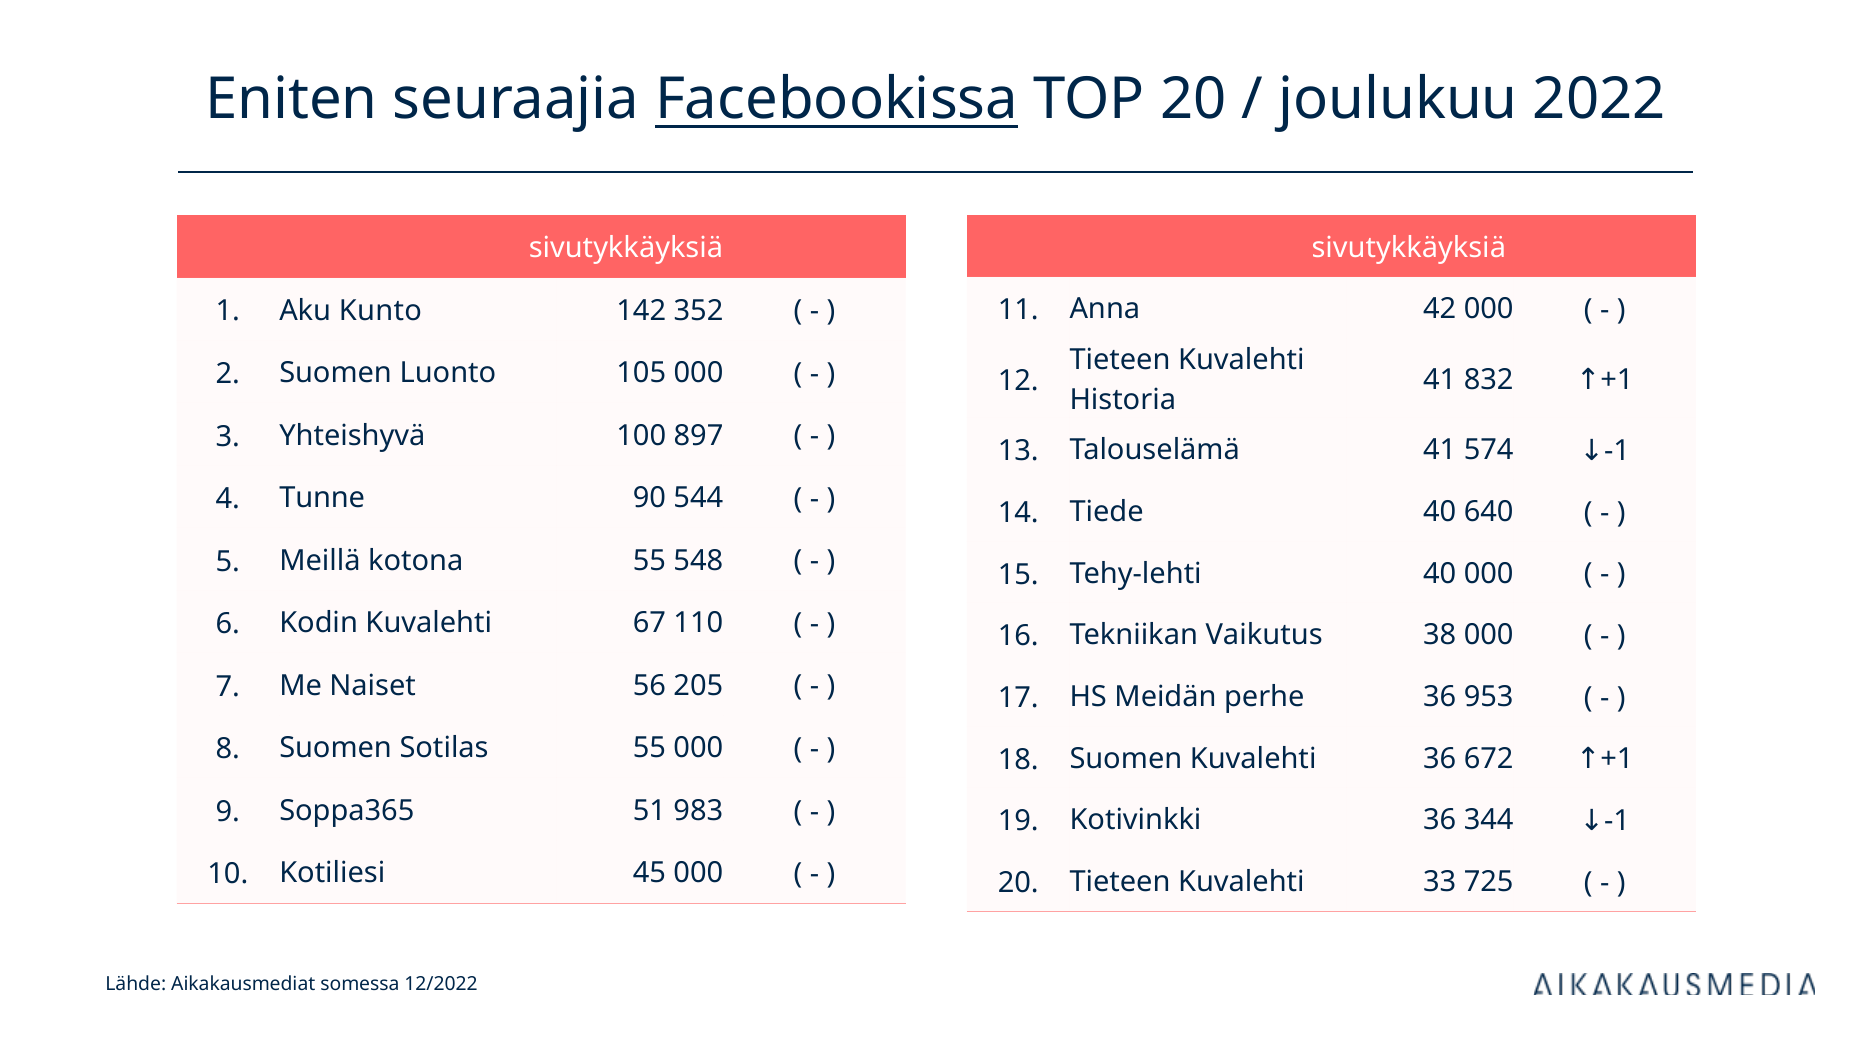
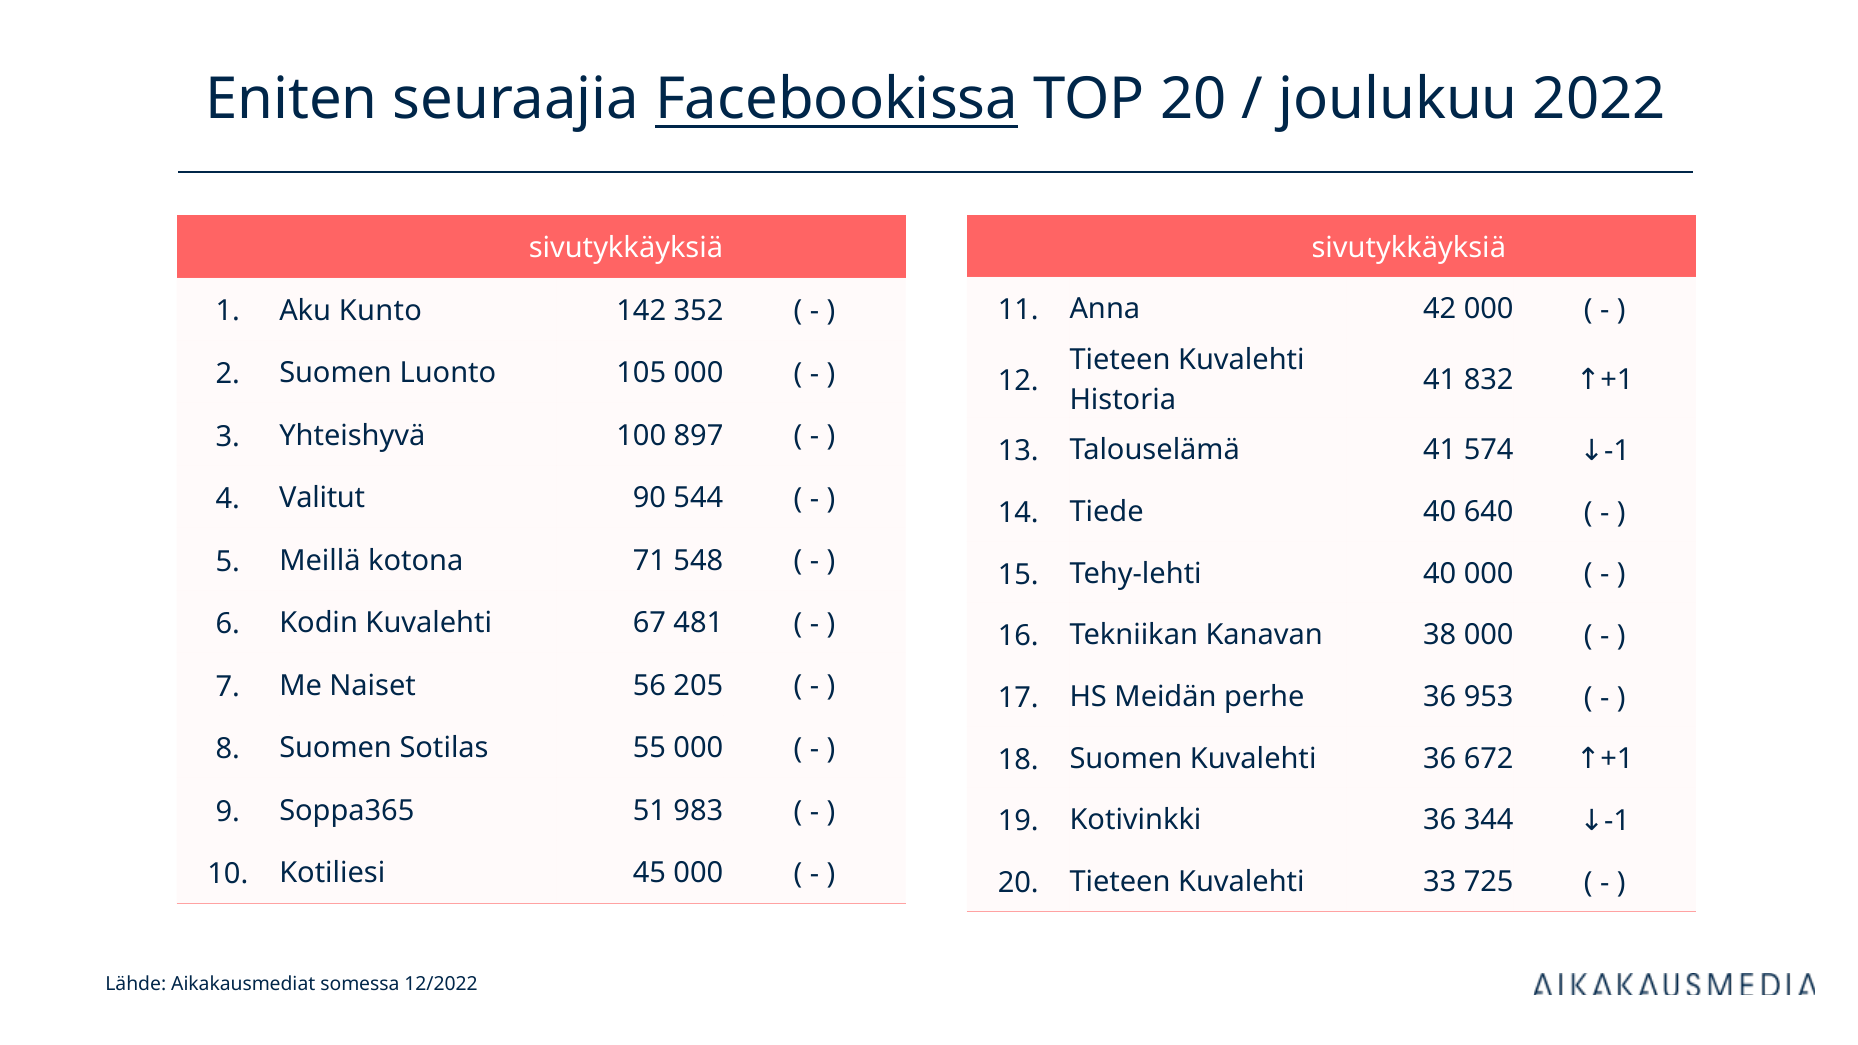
Tunne: Tunne -> Valitut
kotona 55: 55 -> 71
110: 110 -> 481
Vaikutus: Vaikutus -> Kanavan
